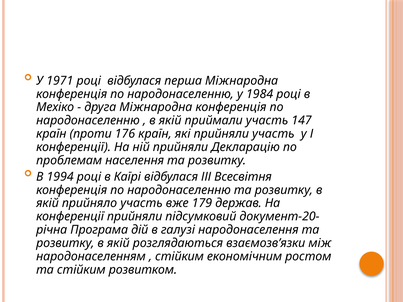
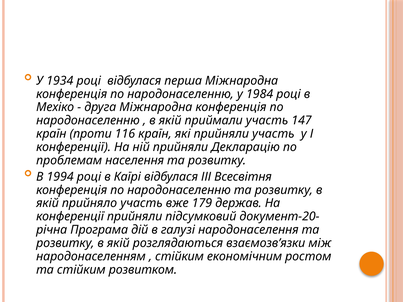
1971: 1971 -> 1934
176: 176 -> 116
